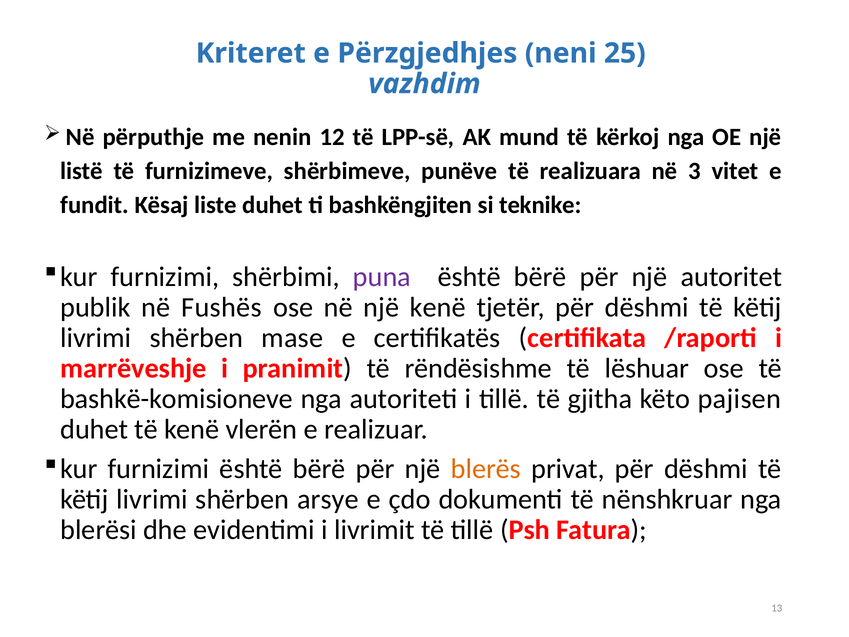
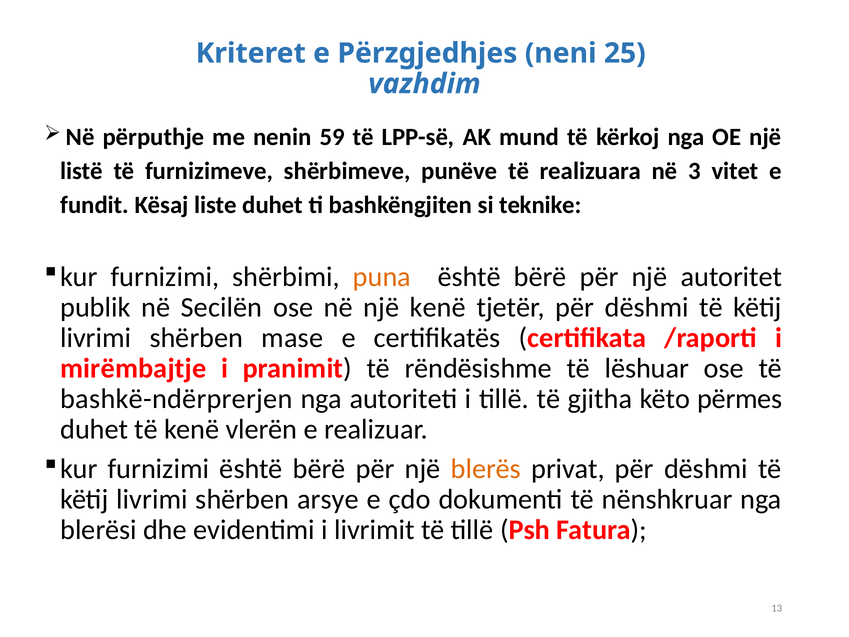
12: 12 -> 59
puna colour: purple -> orange
Fushës: Fushës -> Secilën
marrëveshje: marrëveshje -> mirëmbajtje
bashkë-komisioneve: bashkë-komisioneve -> bashkë-ndërprerjen
pajisen: pajisen -> përmes
